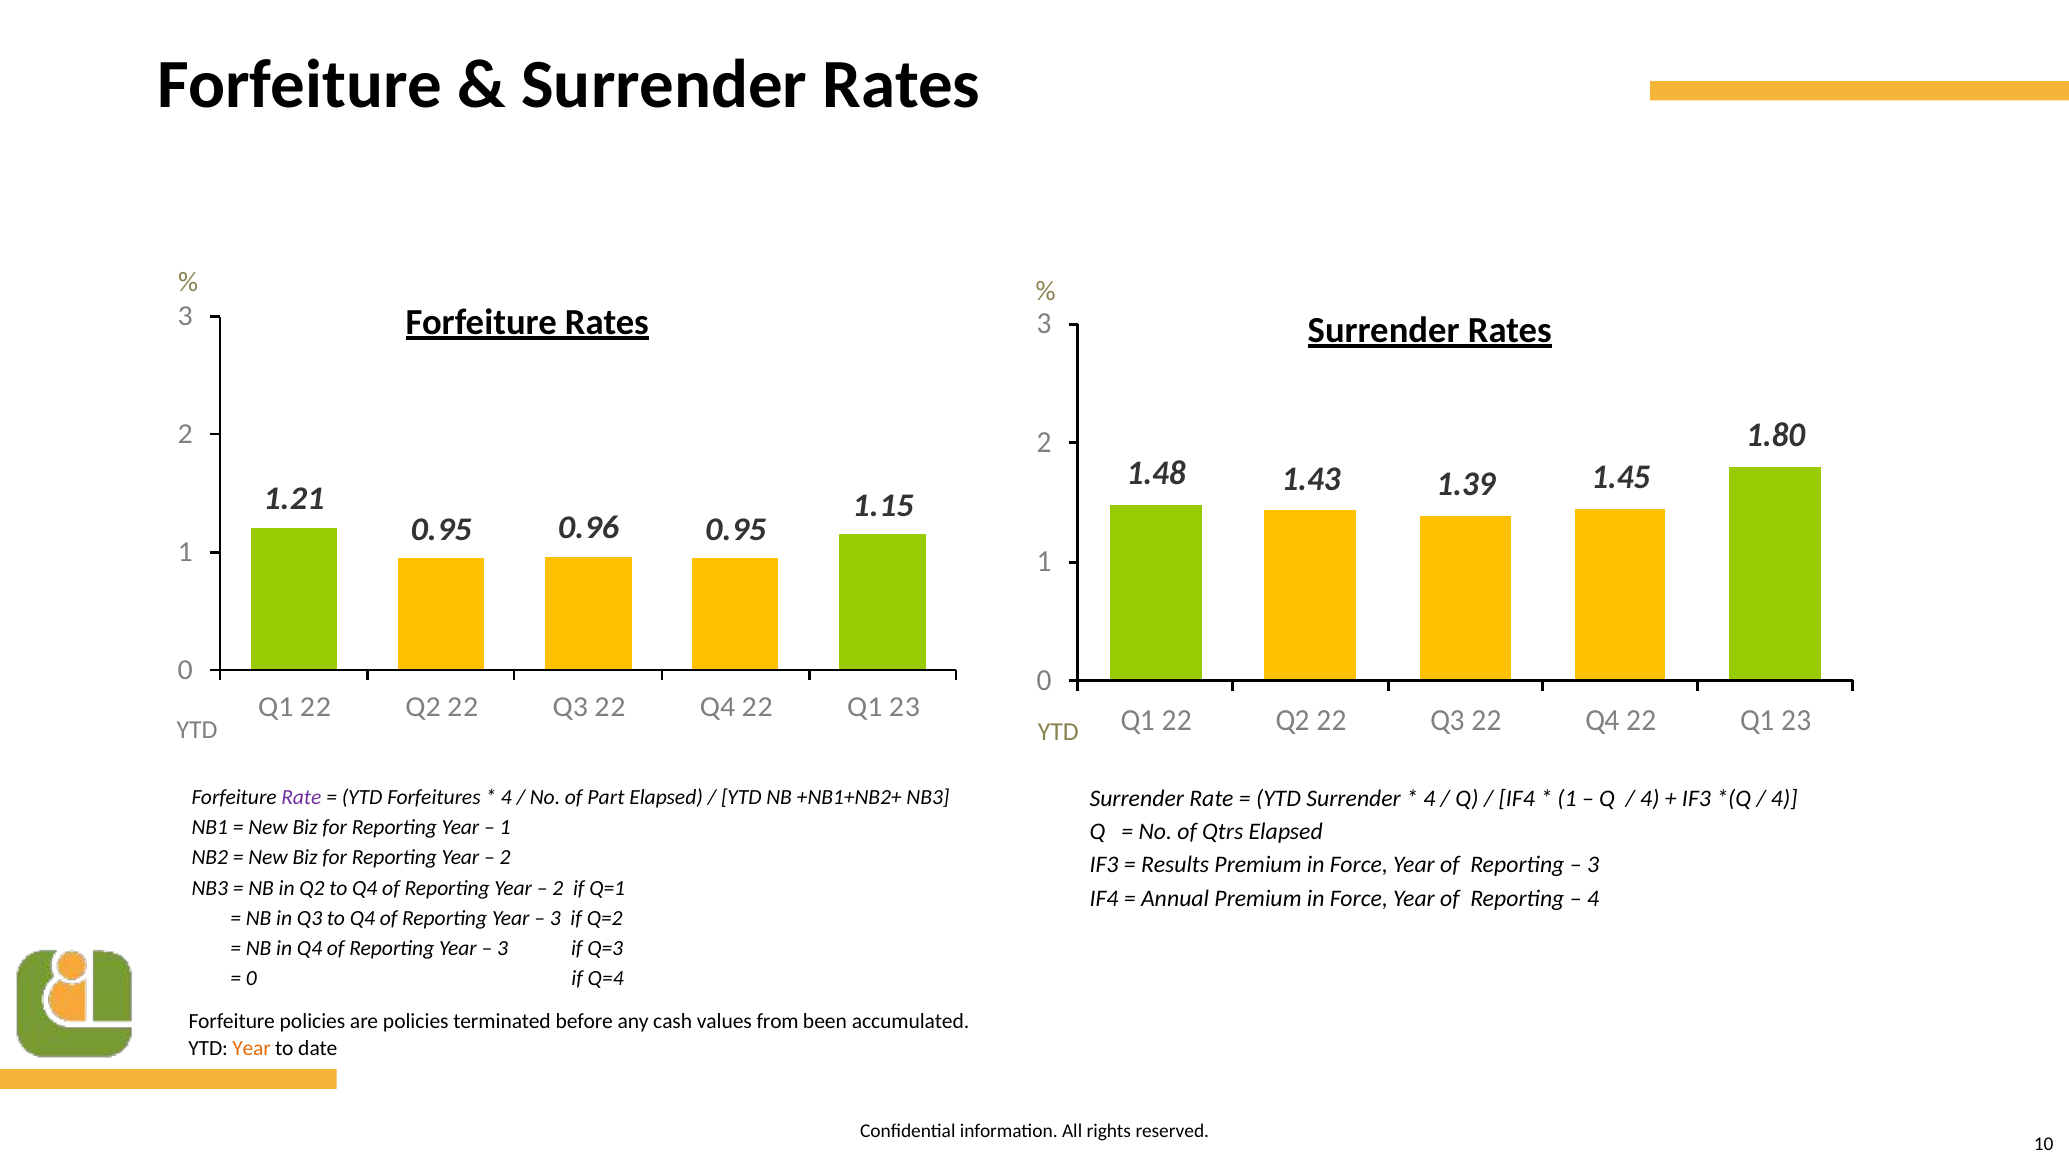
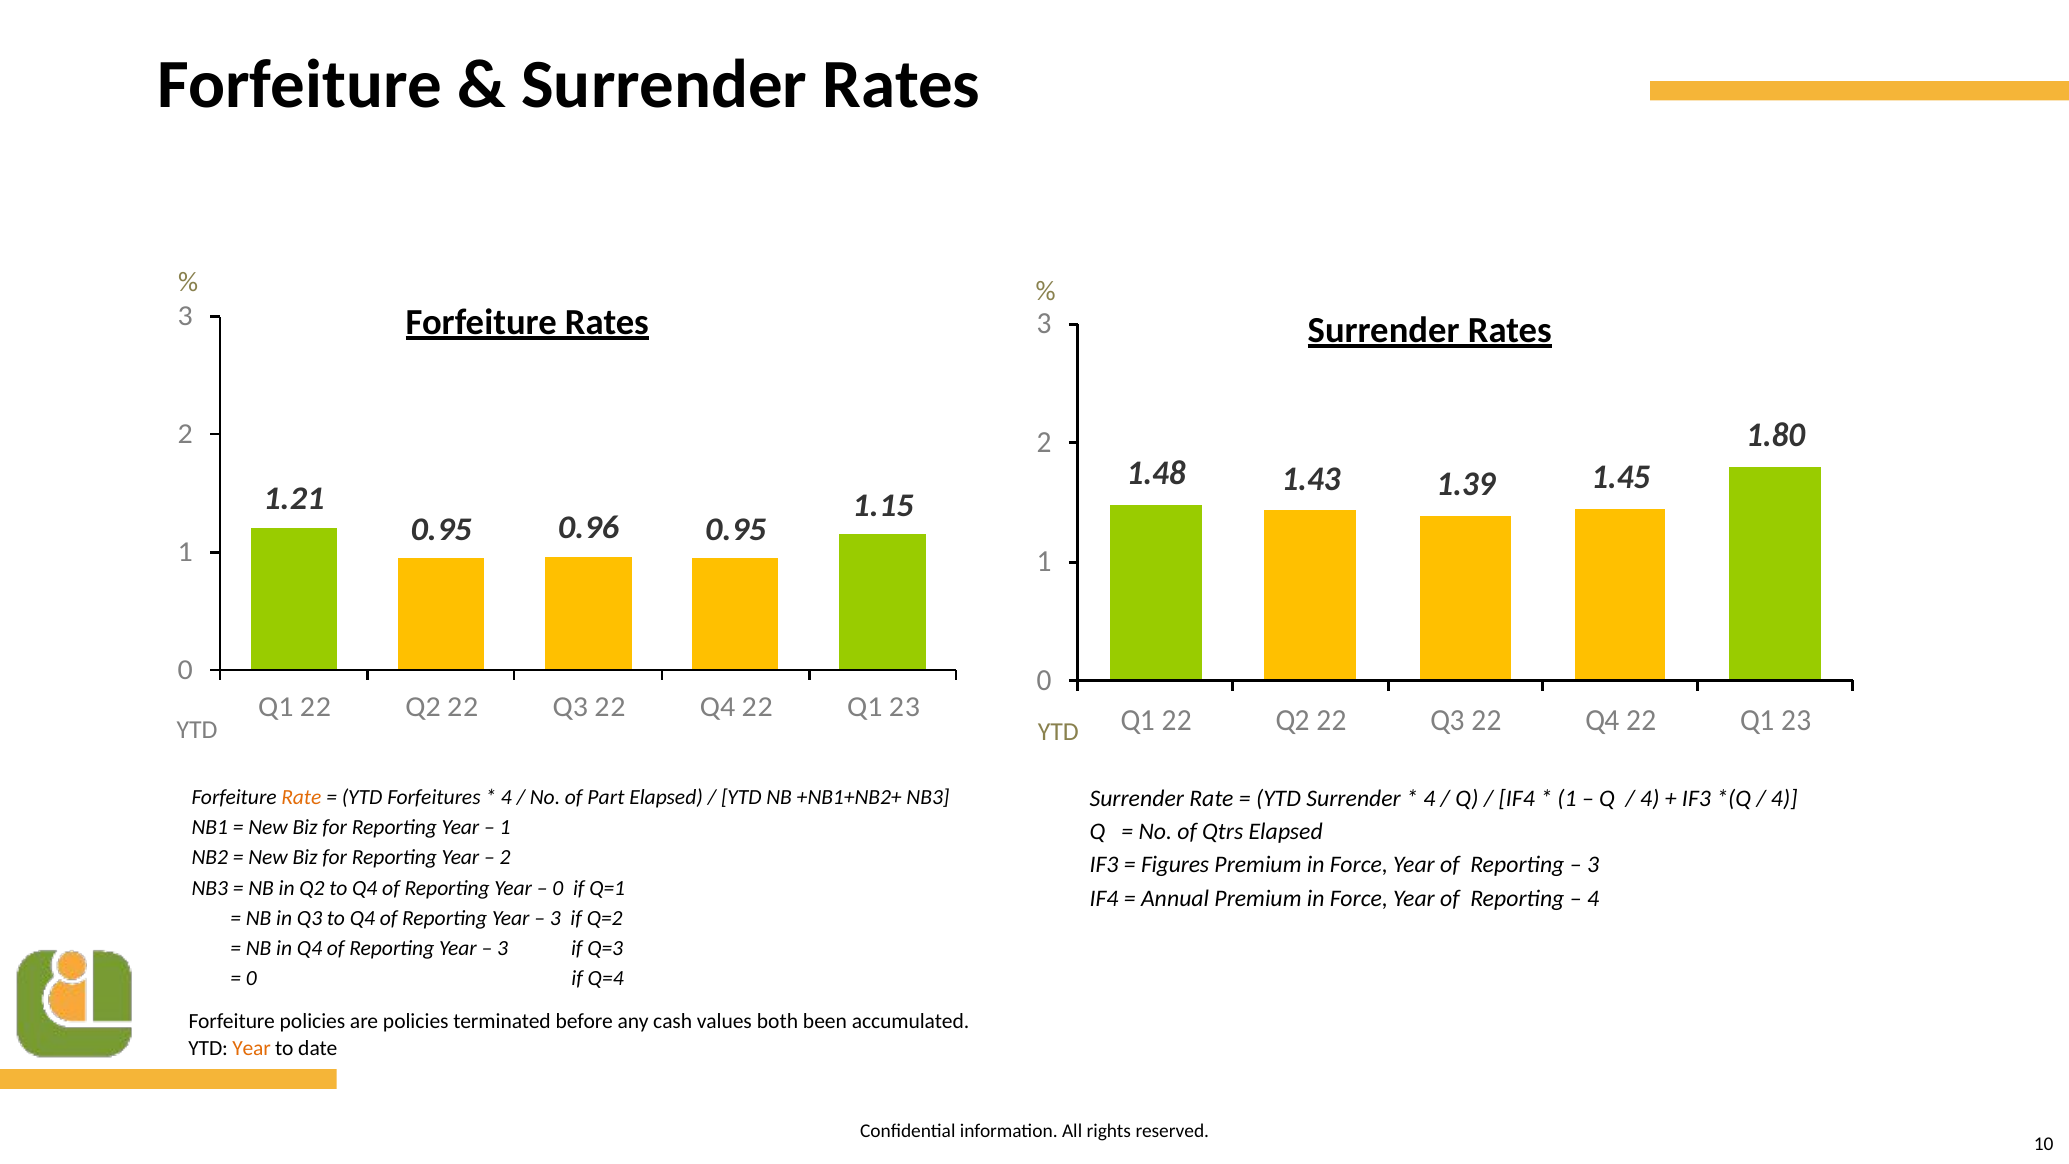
Rate at (301, 797) colour: purple -> orange
Results: Results -> Figures
2 at (558, 888): 2 -> 0
from: from -> both
